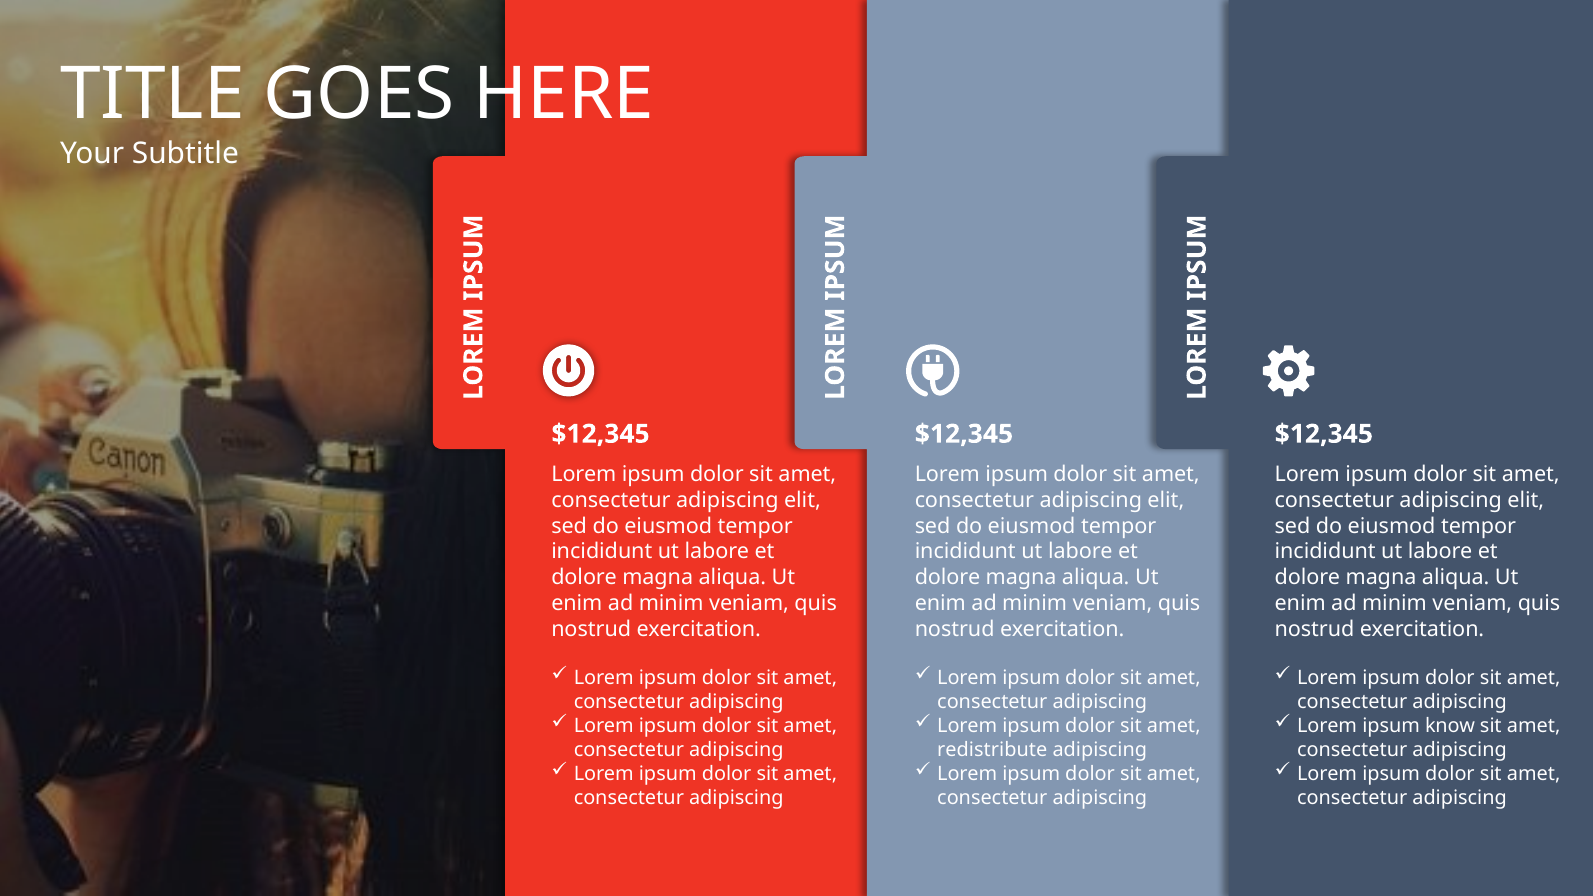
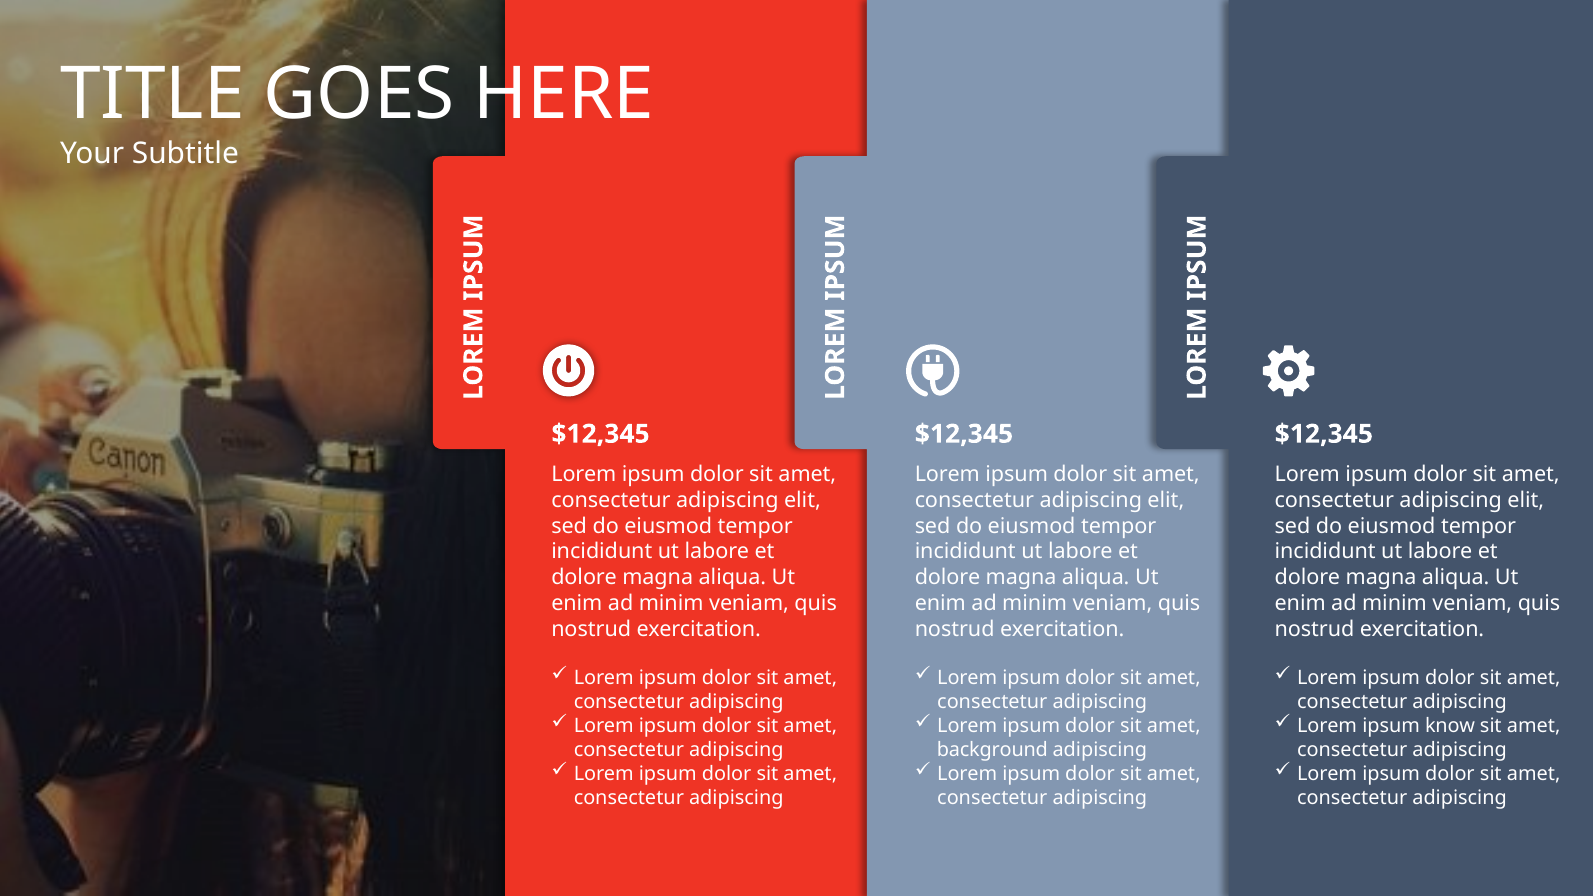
redistribute: redistribute -> background
